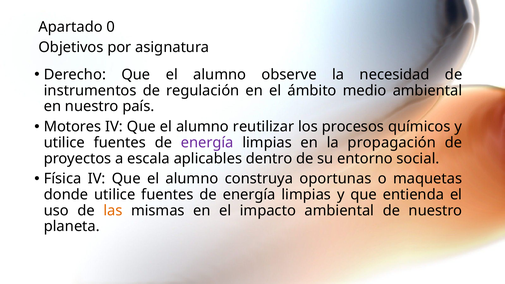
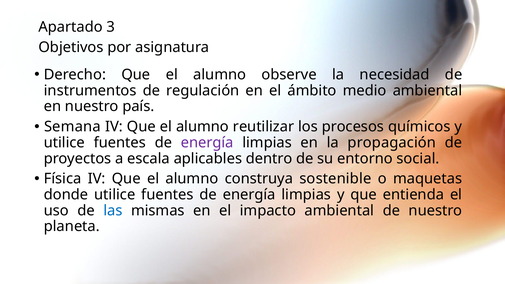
0: 0 -> 3
Motores: Motores -> Semana
oportunas: oportunas -> sostenible
las colour: orange -> blue
